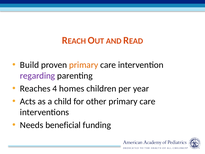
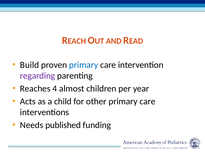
primary at (84, 65) colour: orange -> blue
homes: homes -> almost
beneficial: beneficial -> published
